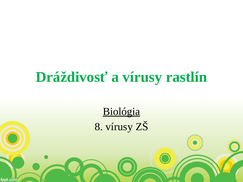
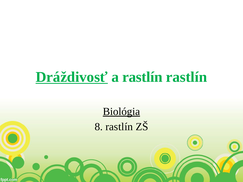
Dráždivosť underline: none -> present
a vírusy: vírusy -> rastlín
8 vírusy: vírusy -> rastlín
